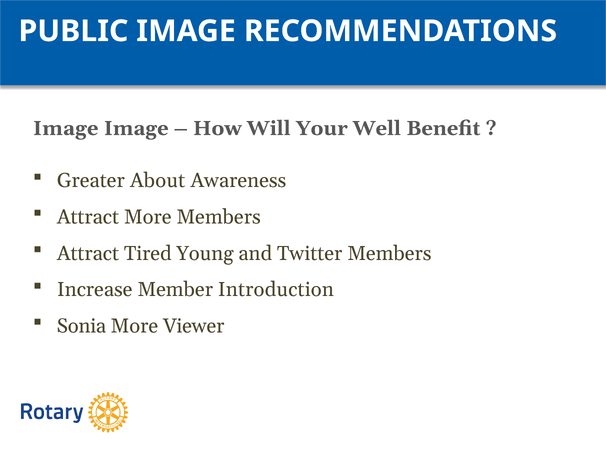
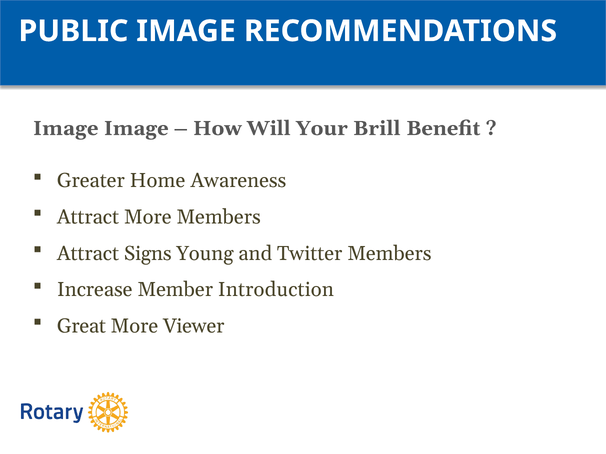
Well: Well -> Brill
About: About -> Home
Tired: Tired -> Signs
Sonia: Sonia -> Great
